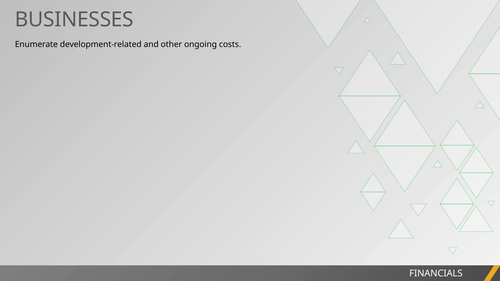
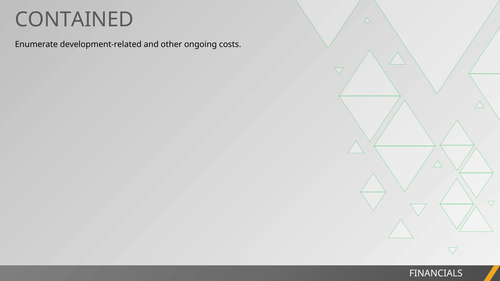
BUSINESSES: BUSINESSES -> CONTAINED
